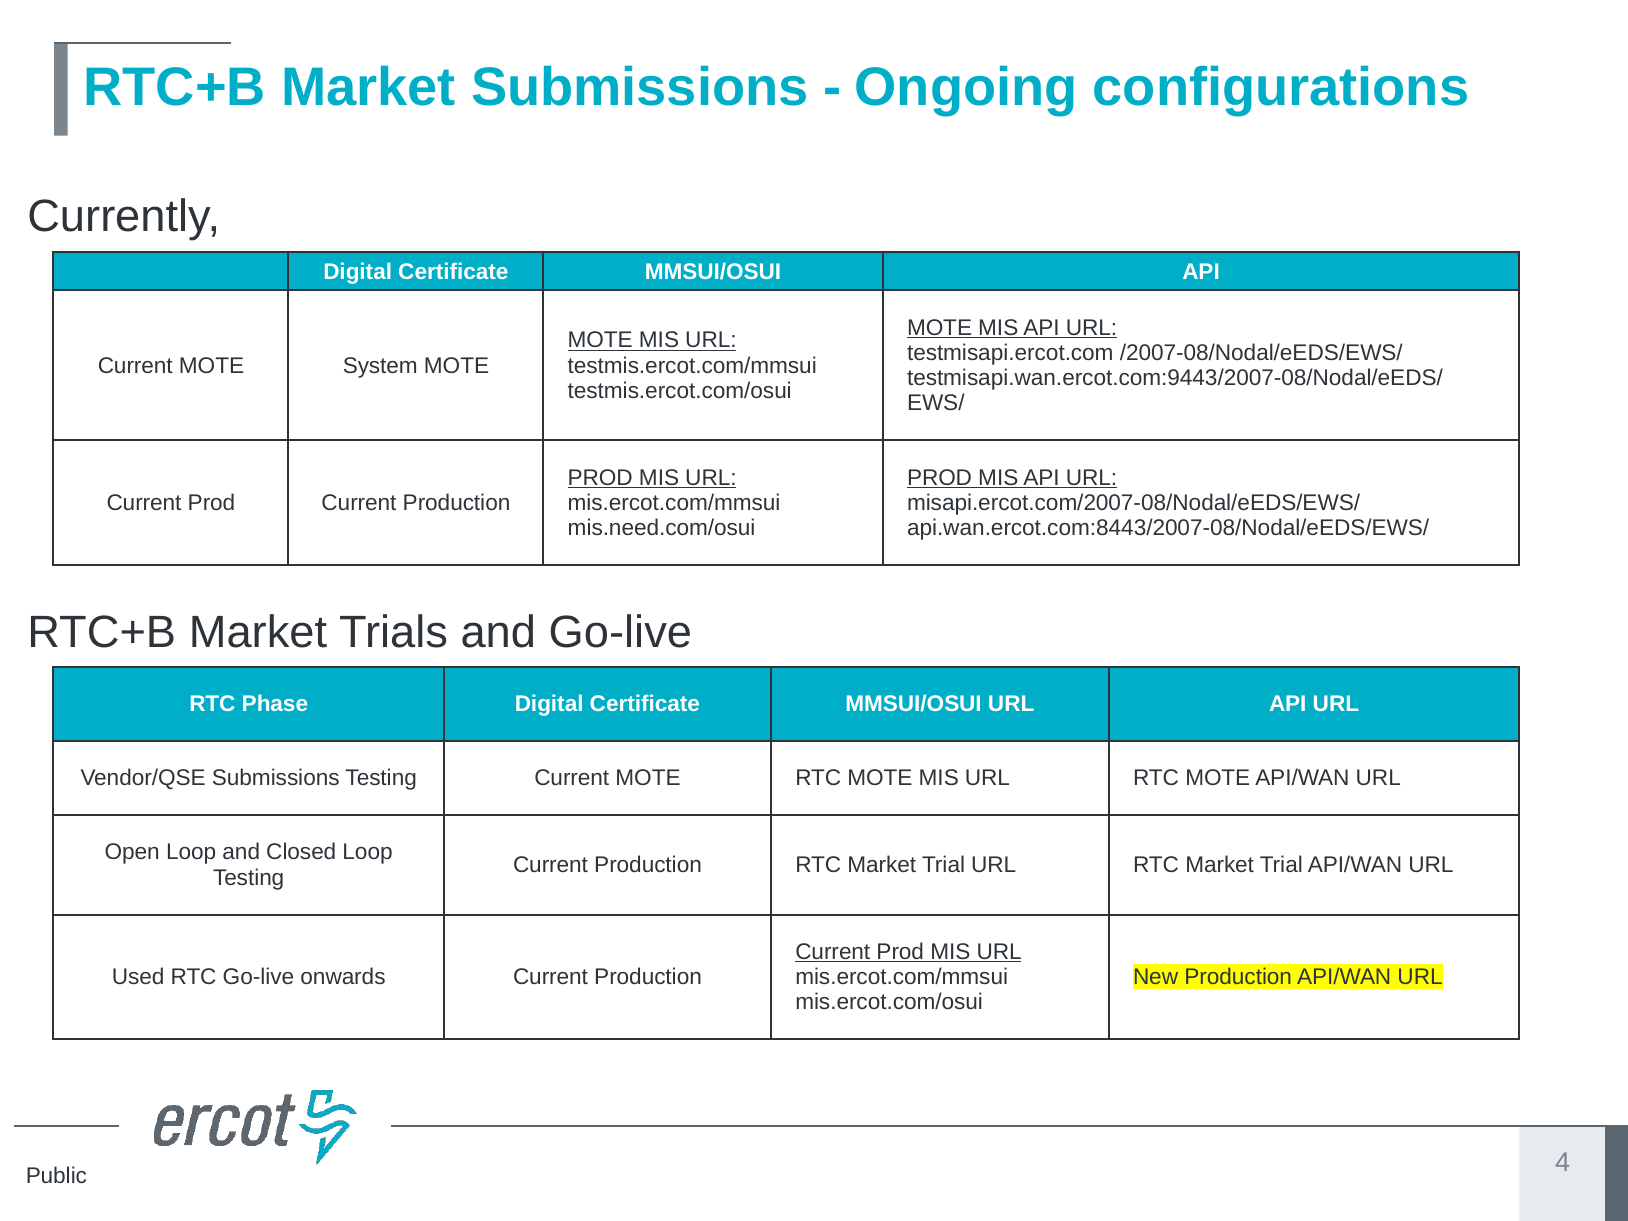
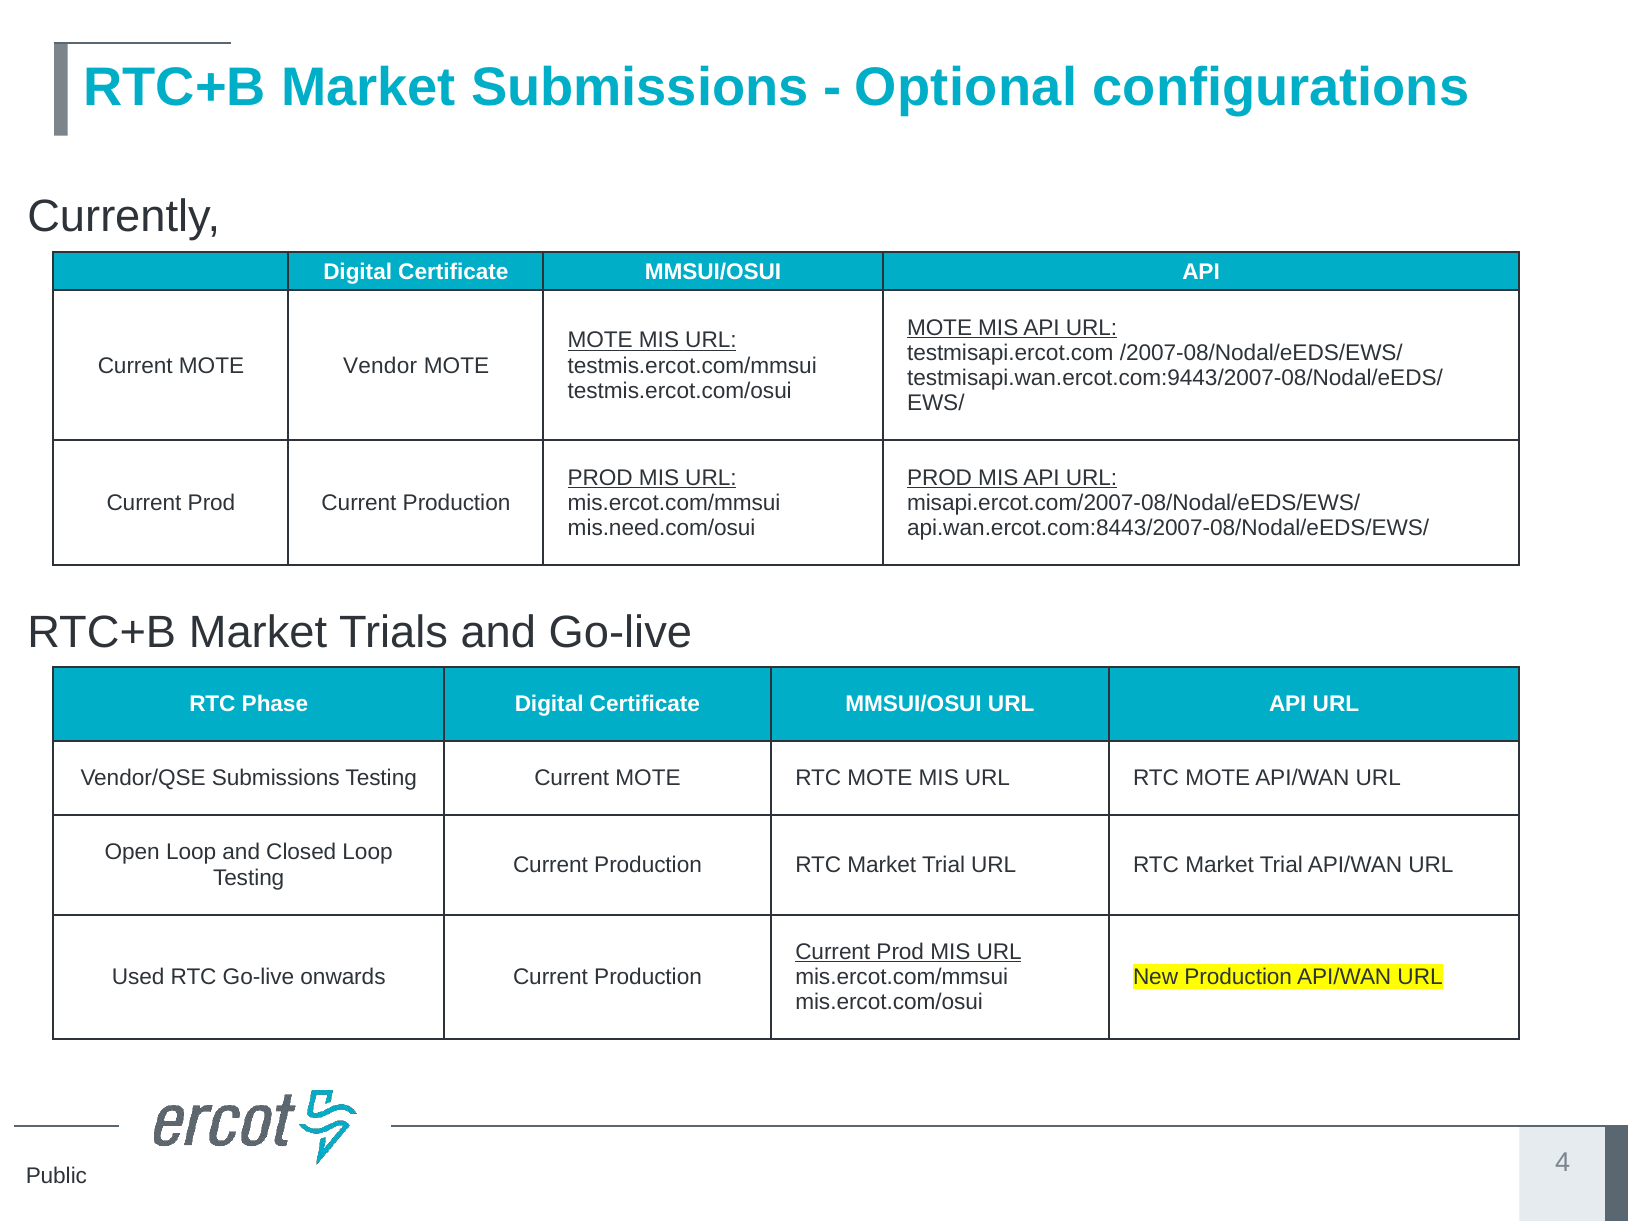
Ongoing: Ongoing -> Optional
System: System -> Vendor
